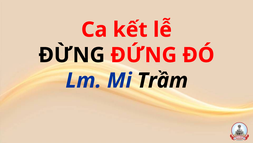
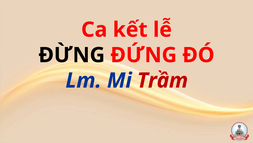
Trầm colour: black -> red
